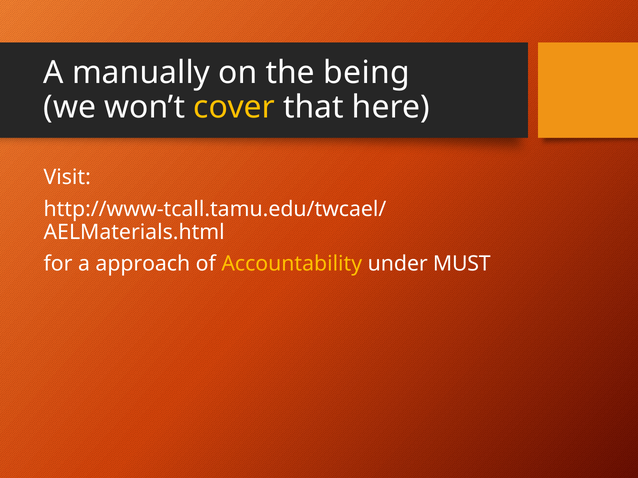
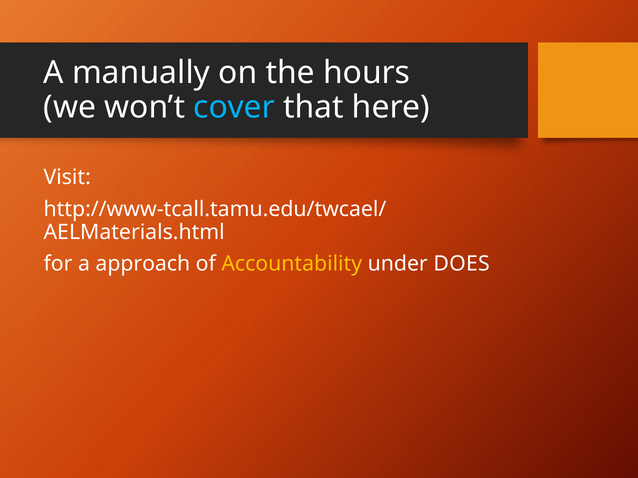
being: being -> hours
cover colour: yellow -> light blue
MUST: MUST -> DOES
